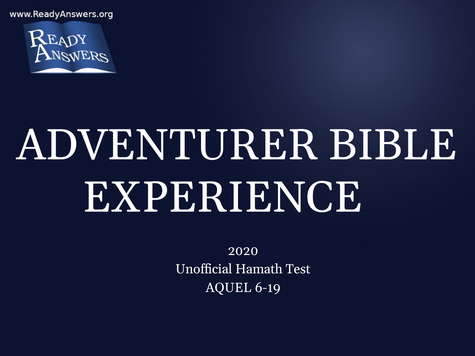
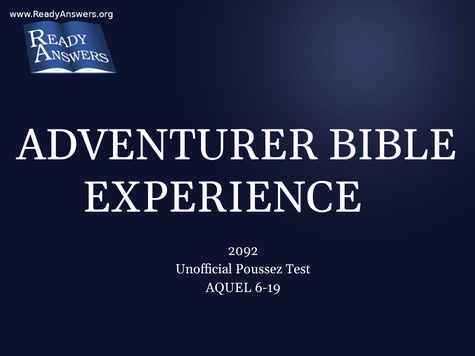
2020: 2020 -> 2092
Hamath: Hamath -> Poussez
